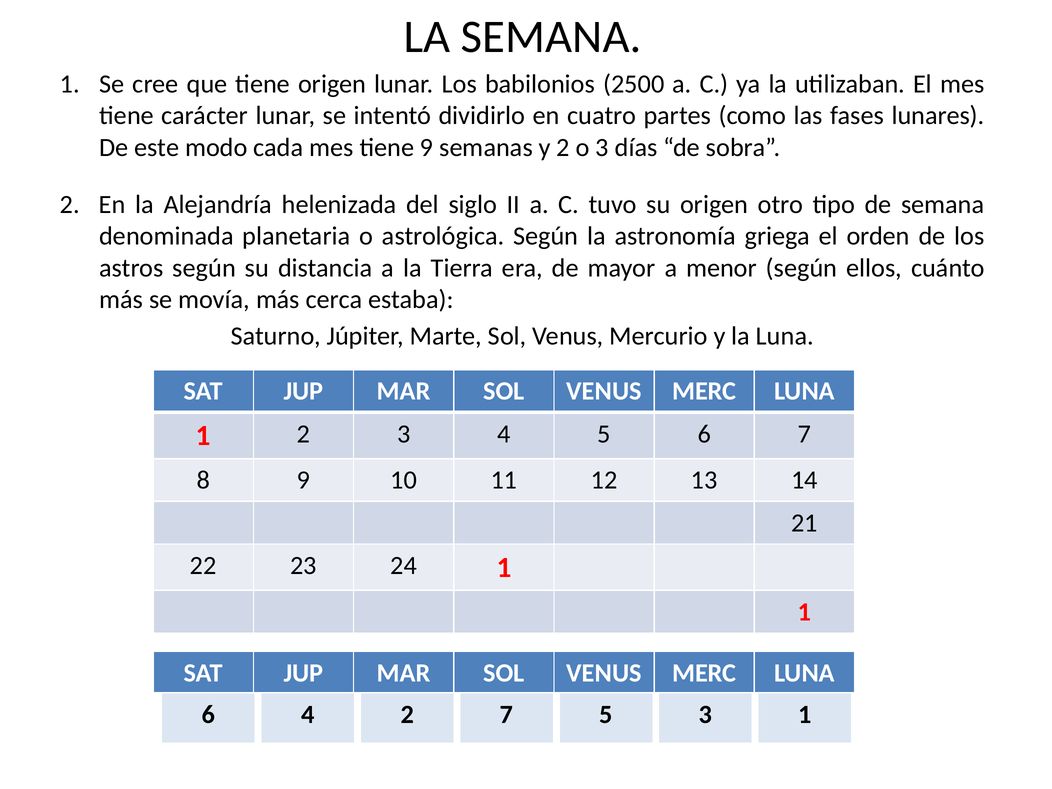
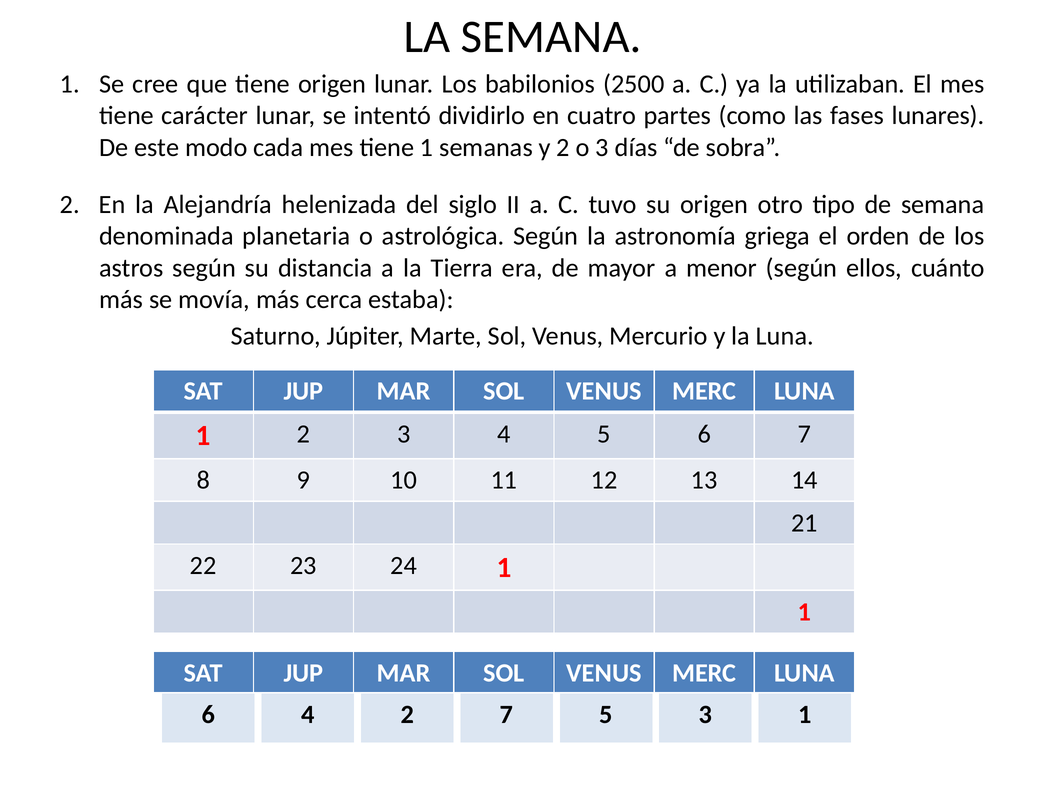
tiene 9: 9 -> 1
